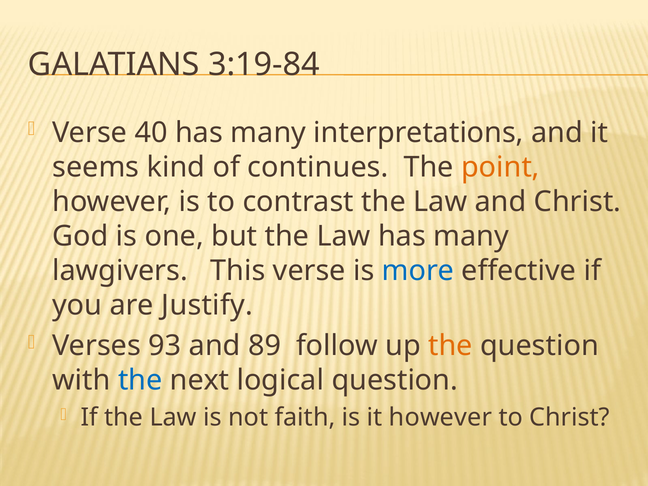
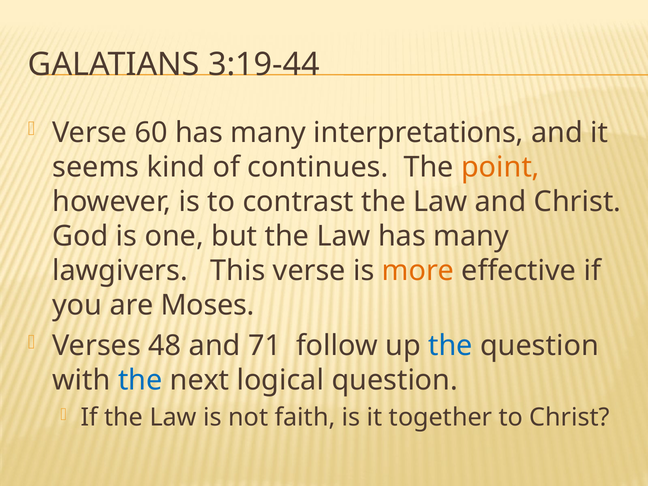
3:19-84: 3:19-84 -> 3:19-44
40: 40 -> 60
more colour: blue -> orange
Justify: Justify -> Moses
93: 93 -> 48
89: 89 -> 71
the at (450, 346) colour: orange -> blue
it however: however -> together
